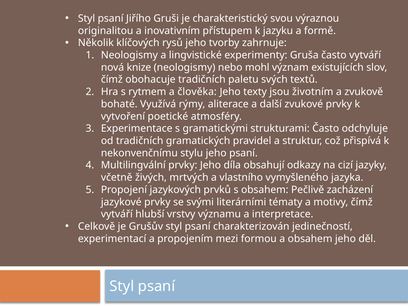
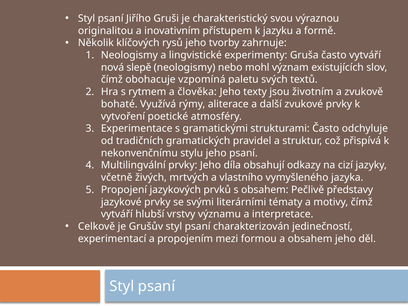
knize: knize -> slepě
obohacuje tradičních: tradičních -> vzpomíná
zacházení: zacházení -> představy
